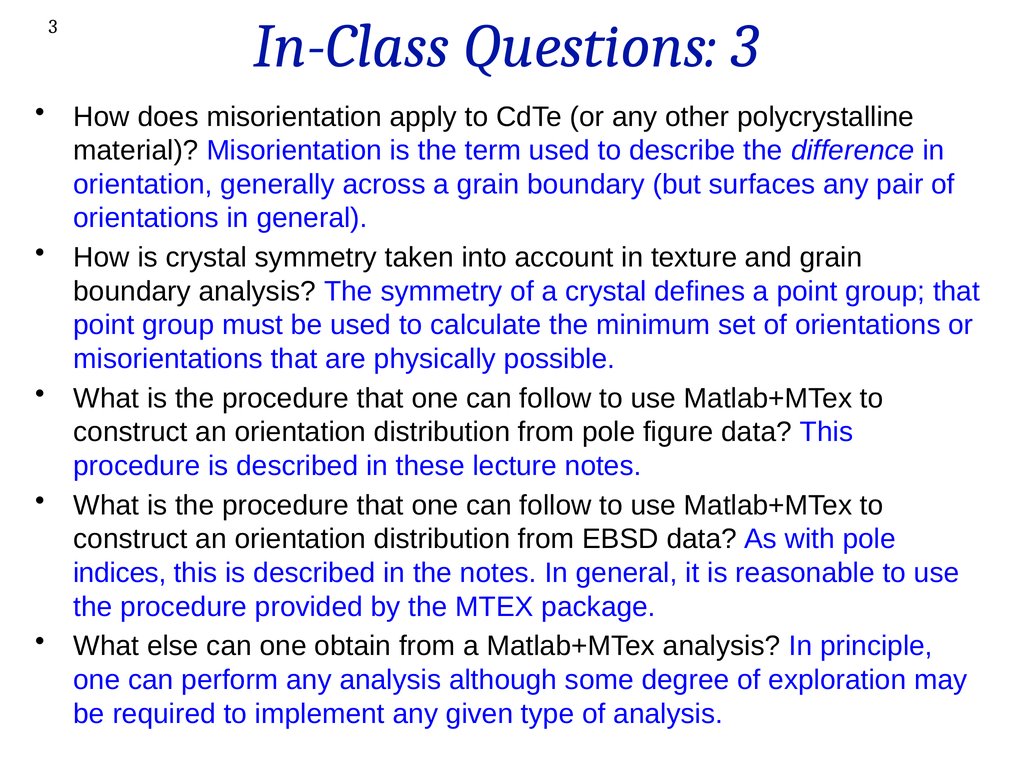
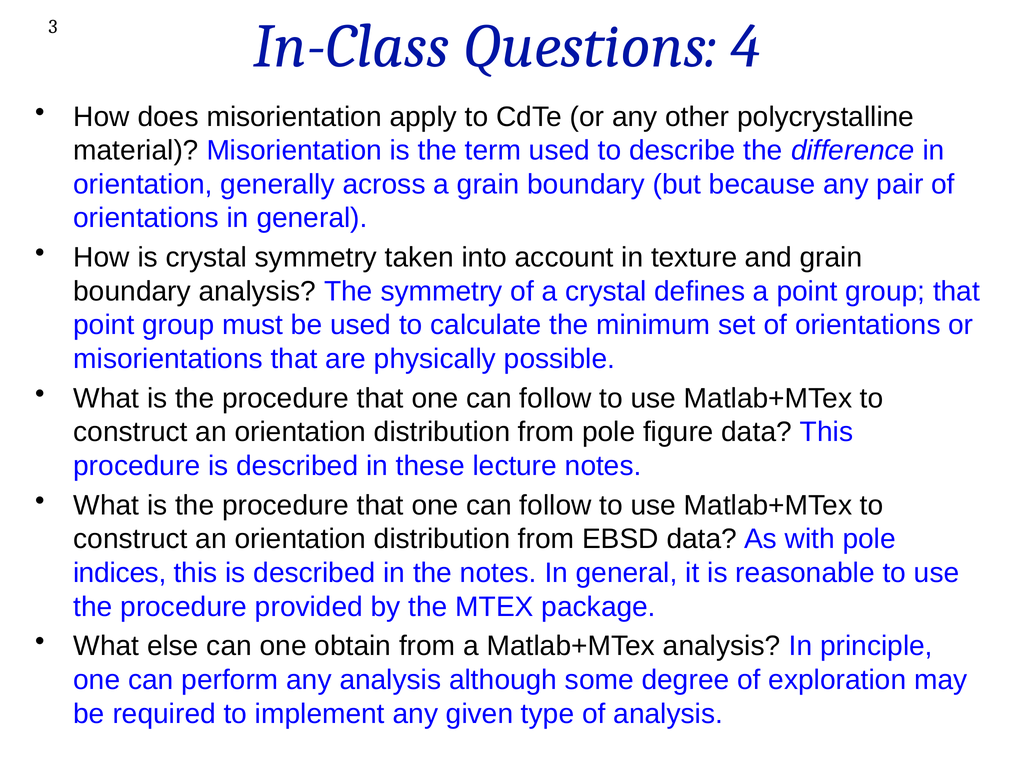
Questions 3: 3 -> 4
surfaces: surfaces -> because
